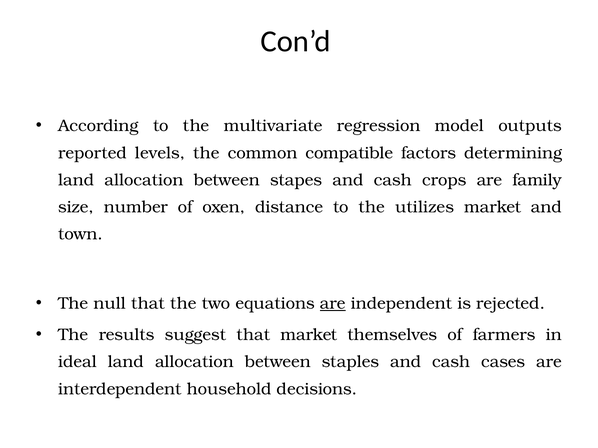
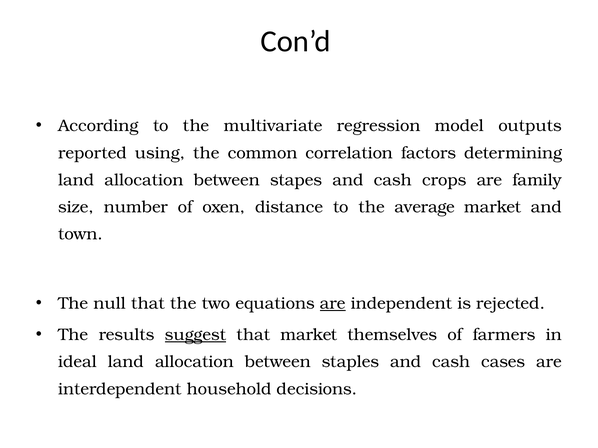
levels: levels -> using
compatible: compatible -> correlation
utilizes: utilizes -> average
suggest underline: none -> present
